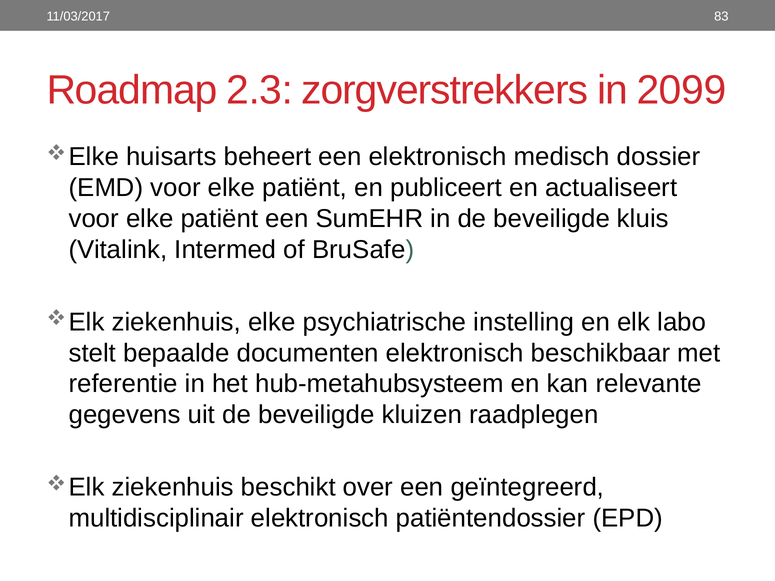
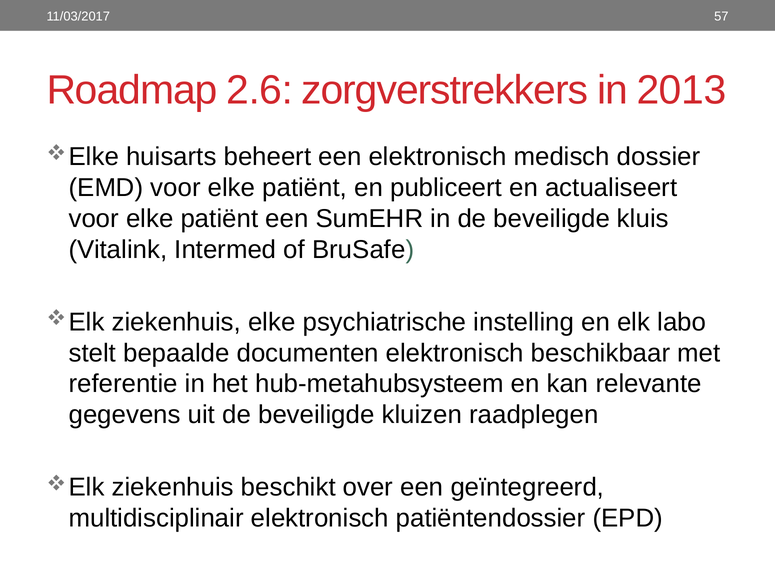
83: 83 -> 57
2.3: 2.3 -> 2.6
2099: 2099 -> 2013
